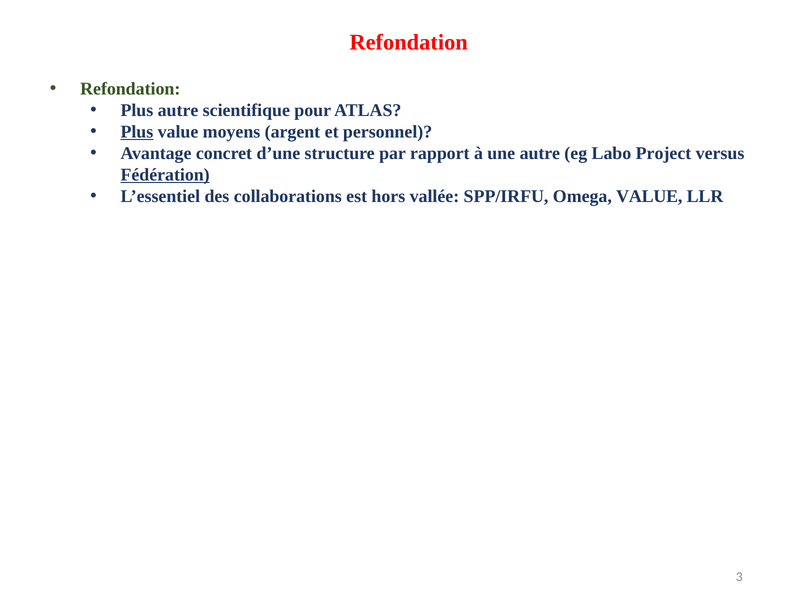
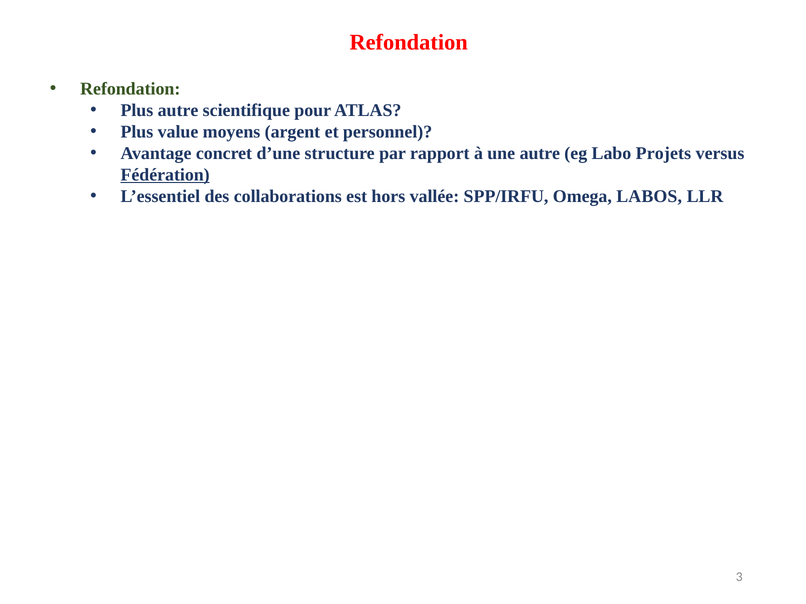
Plus at (137, 132) underline: present -> none
Project: Project -> Projets
Omega VALUE: VALUE -> LABOS
